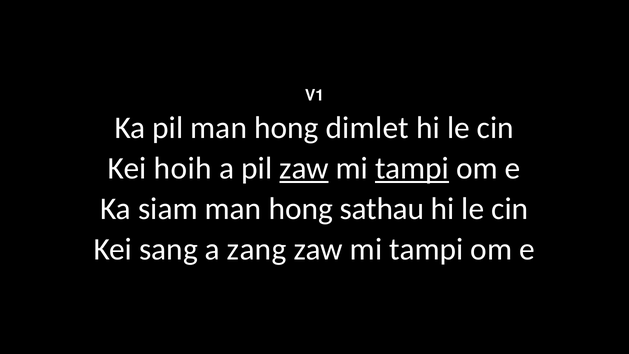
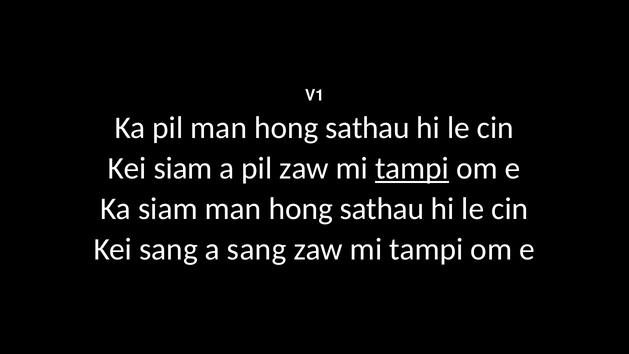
pil man hong dimlet: dimlet -> sathau
Kei hoih: hoih -> siam
zaw at (304, 168) underline: present -> none
a zang: zang -> sang
